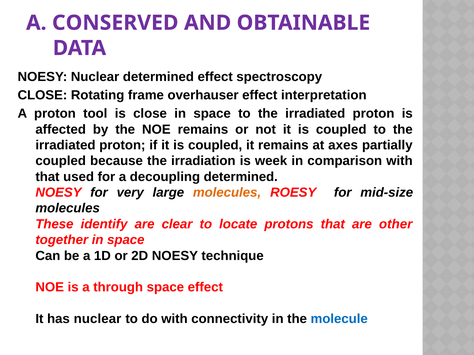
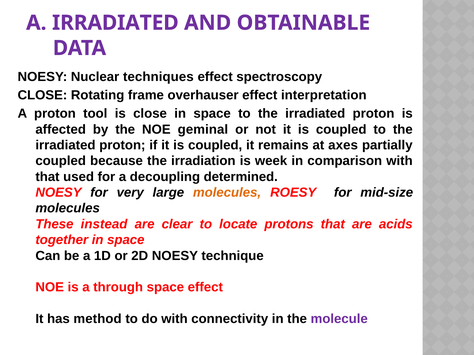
A CONSERVED: CONSERVED -> IRRADIATED
Nuclear determined: determined -> techniques
NOE remains: remains -> geminal
identify: identify -> instead
other: other -> acids
has nuclear: nuclear -> method
molecule colour: blue -> purple
